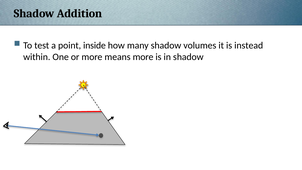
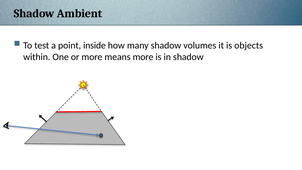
Addition: Addition -> Ambient
instead: instead -> objects
